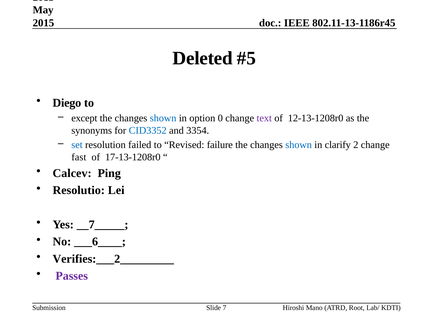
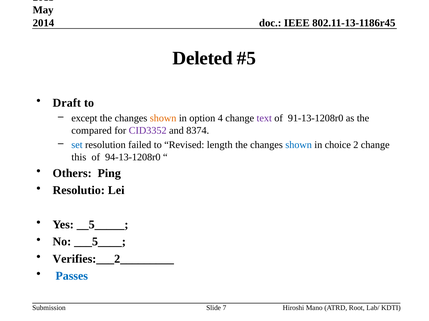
2015: 2015 -> 2014
Diego: Diego -> Draft
shown at (163, 119) colour: blue -> orange
0: 0 -> 4
12-13-1208r0: 12-13-1208r0 -> 91-13-1208r0
synonyms: synonyms -> compared
CID3352 colour: blue -> purple
3354: 3354 -> 8374
failure: failure -> length
clarify: clarify -> choice
fast: fast -> this
17-13-1208r0: 17-13-1208r0 -> 94-13-1208r0
Calcev: Calcev -> Others
__7_____: __7_____ -> __5_____
___6____: ___6____ -> ___5____
Passes colour: purple -> blue
